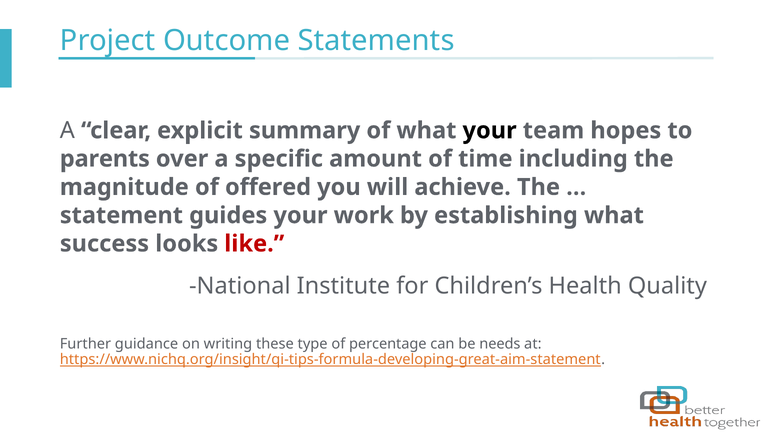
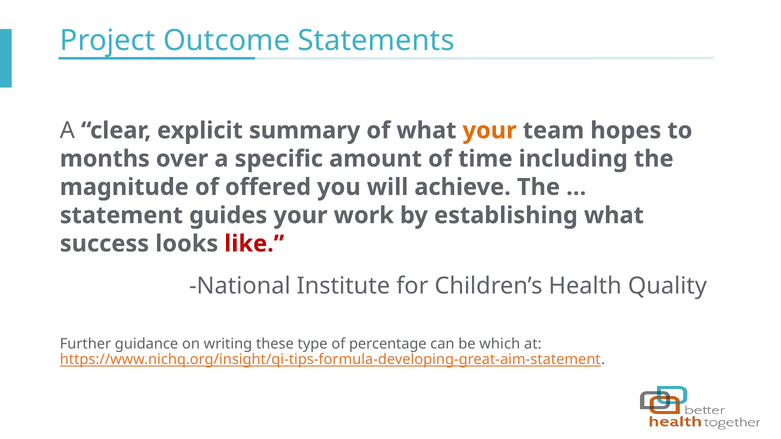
your at (490, 131) colour: black -> orange
parents: parents -> months
needs: needs -> which
